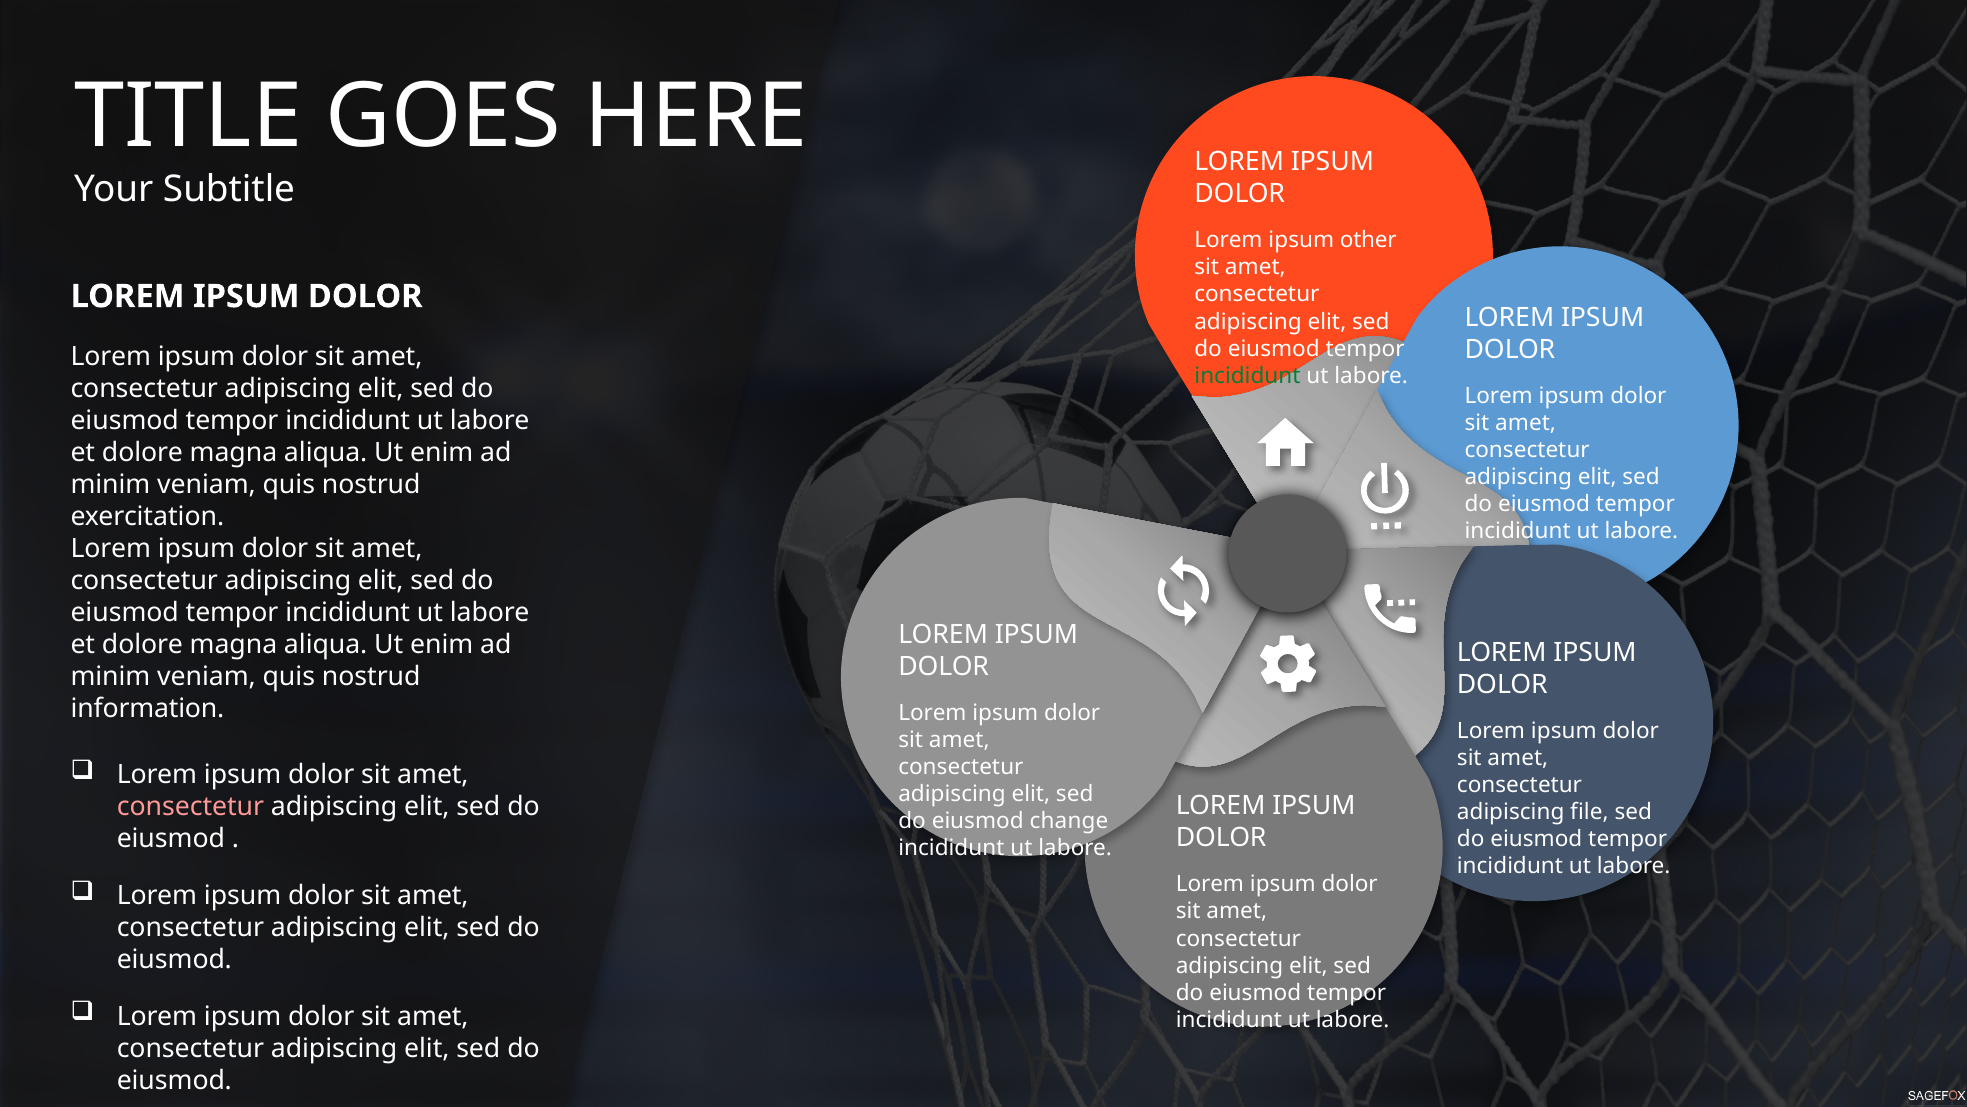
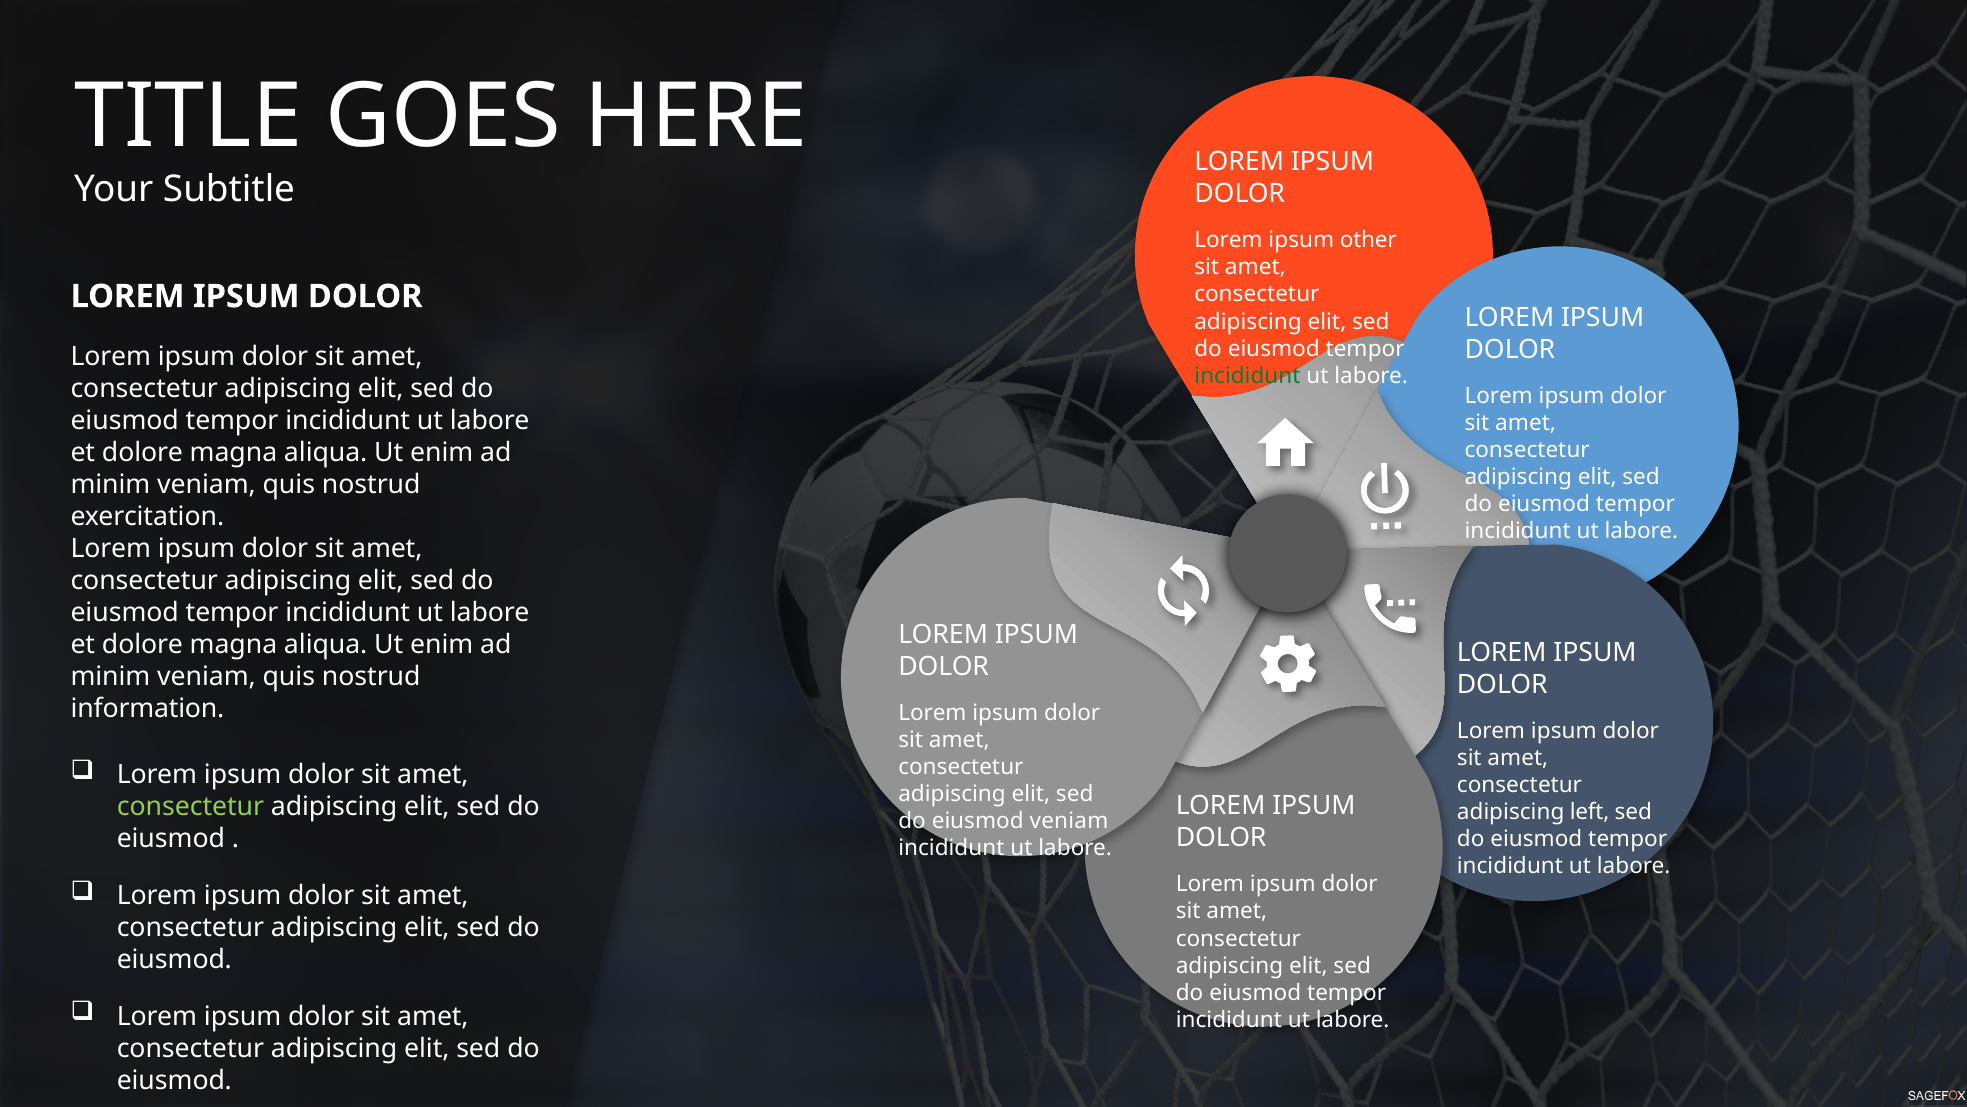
consectetur at (190, 807) colour: pink -> light green
file: file -> left
eiusmod change: change -> veniam
